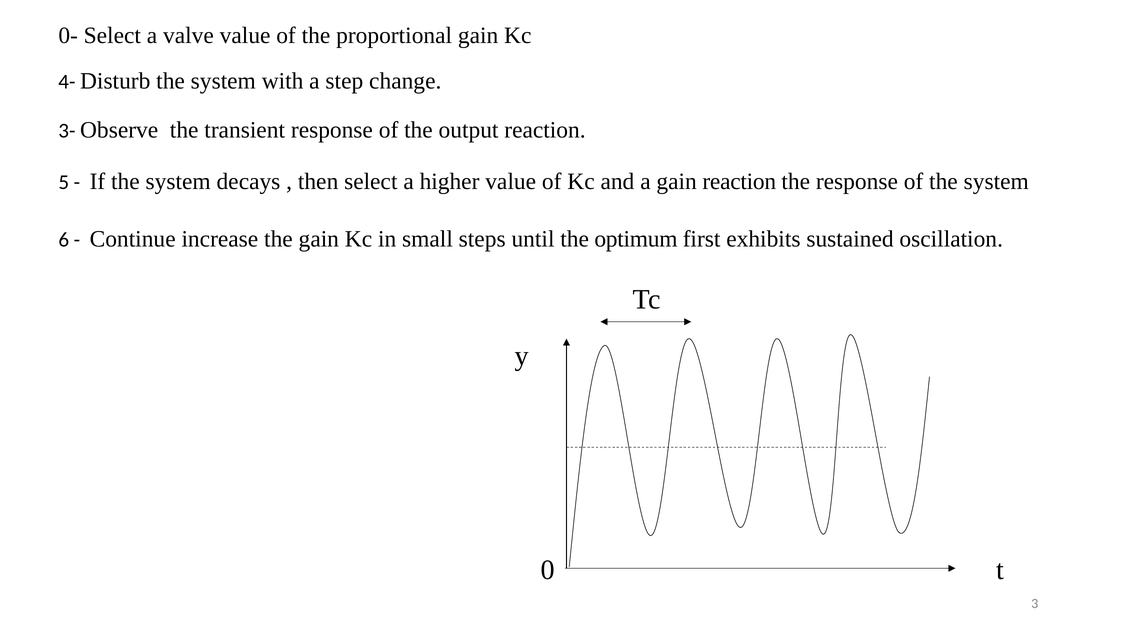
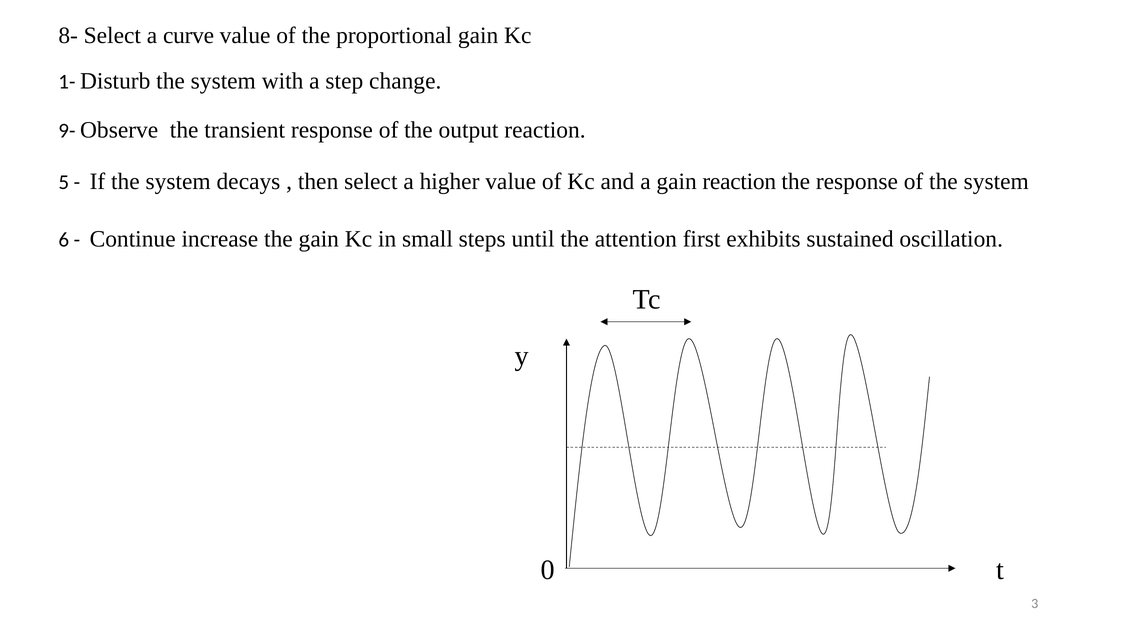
0-: 0- -> 8-
valve: valve -> curve
4-: 4- -> 1-
3-: 3- -> 9-
optimum: optimum -> attention
